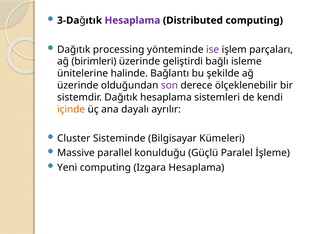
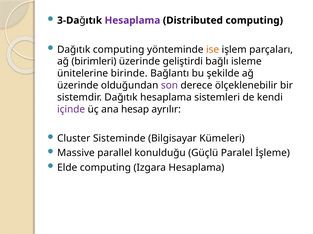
Dağıtık processing: processing -> computing
ise colour: purple -> orange
halinde: halinde -> birinde
içinde colour: orange -> purple
dayalı: dayalı -> hesap
Yeni: Yeni -> Elde
